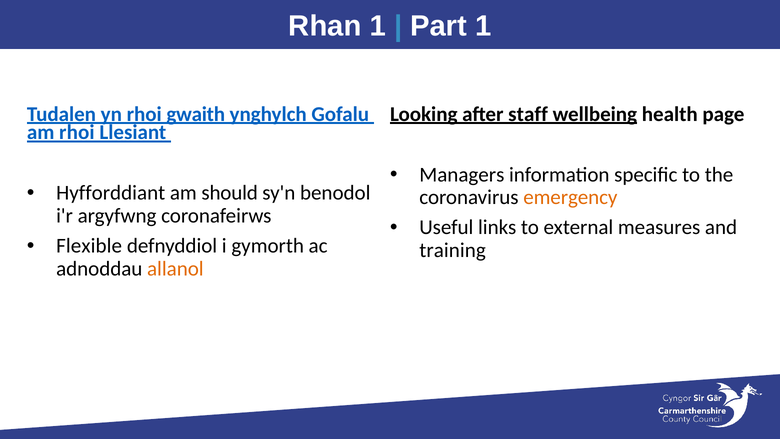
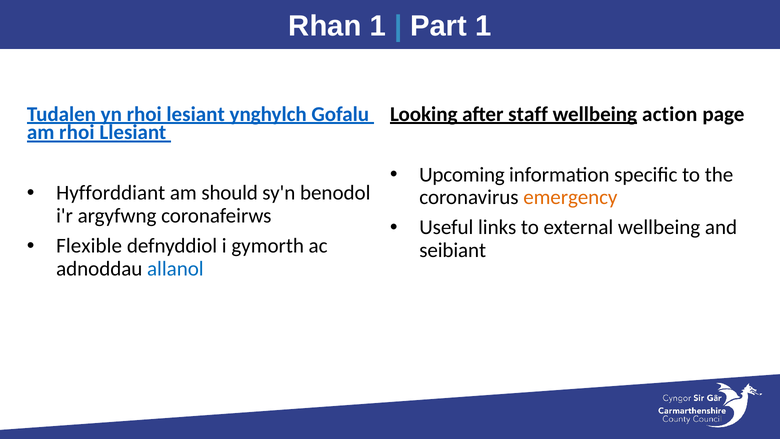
gwaith: gwaith -> lesiant
health: health -> action
Managers: Managers -> Upcoming
external measures: measures -> wellbeing
training: training -> seibiant
allanol colour: orange -> blue
